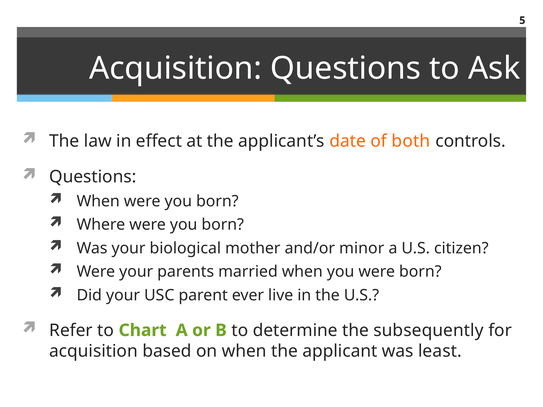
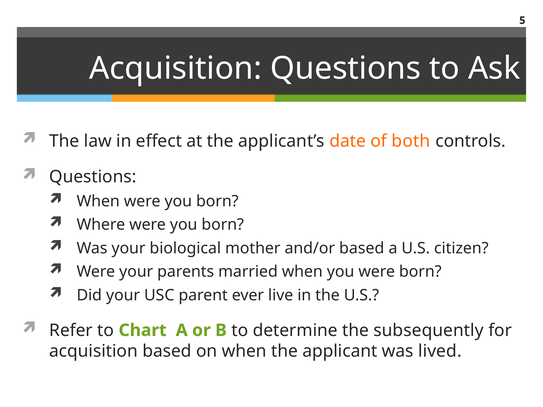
and/or minor: minor -> based
least: least -> lived
